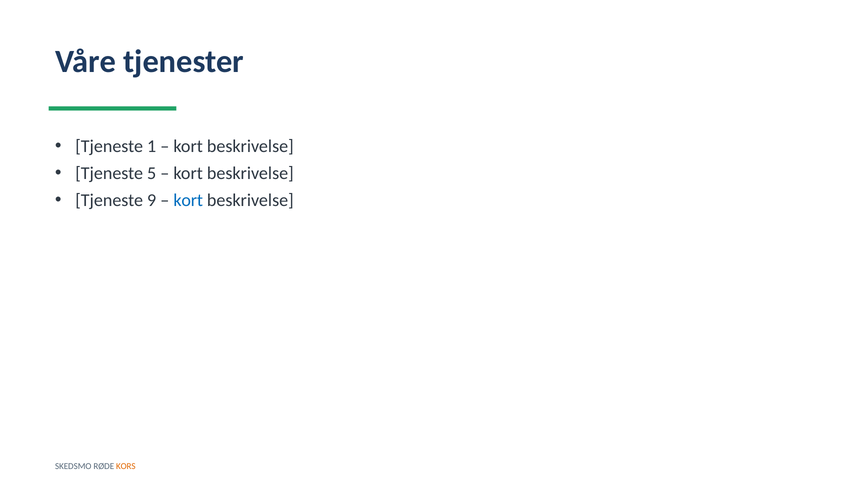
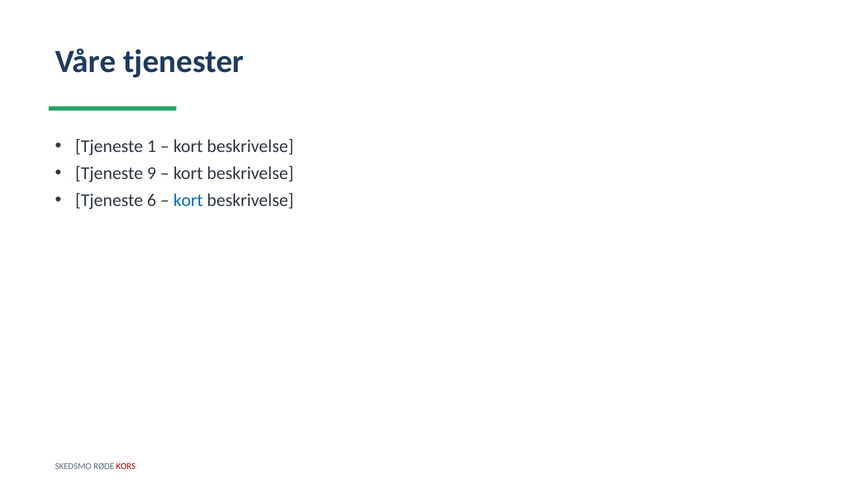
5: 5 -> 9
9: 9 -> 6
KORS colour: orange -> red
